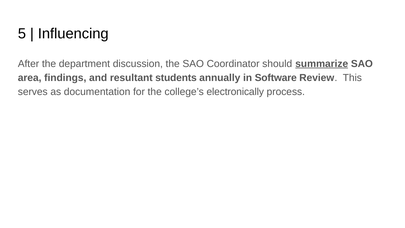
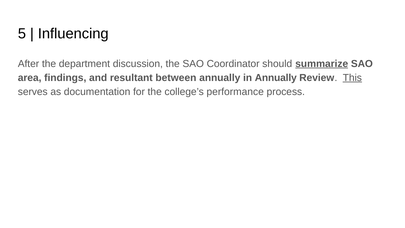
students: students -> between
in Software: Software -> Annually
This underline: none -> present
electronically: electronically -> performance
